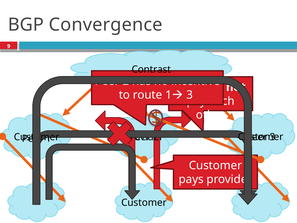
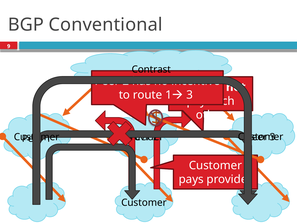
Convergence: Convergence -> Conventional
